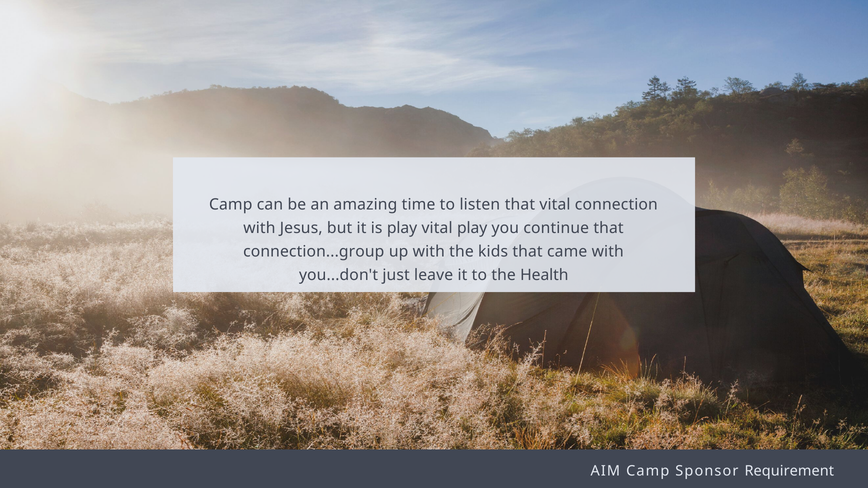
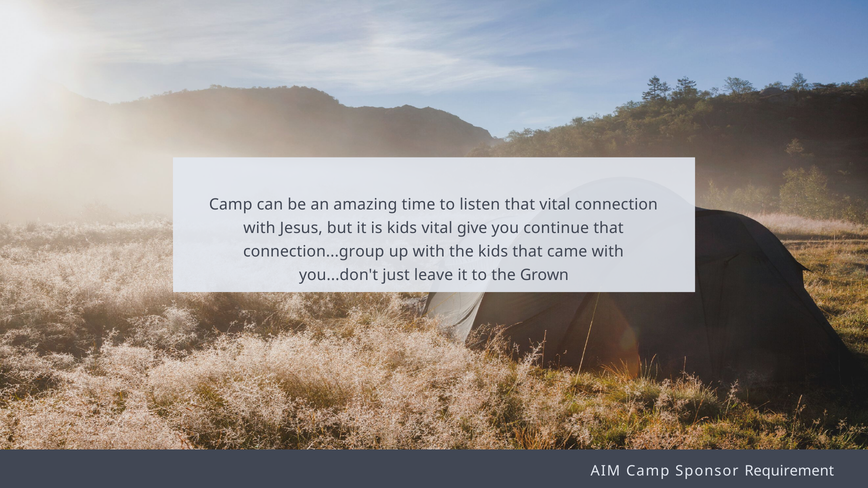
is play: play -> kids
vital play: play -> give
Health: Health -> Grown
